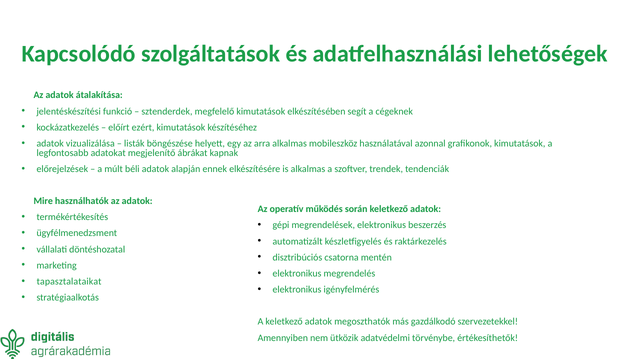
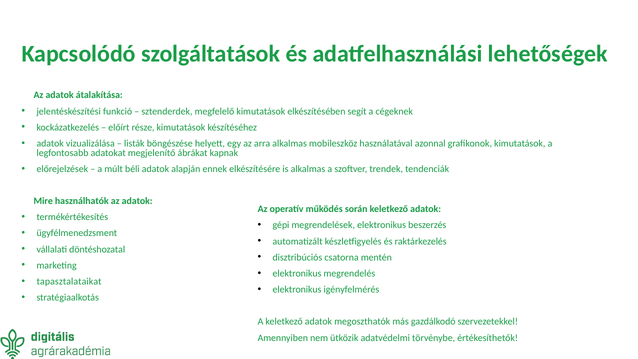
ezért: ezért -> része
